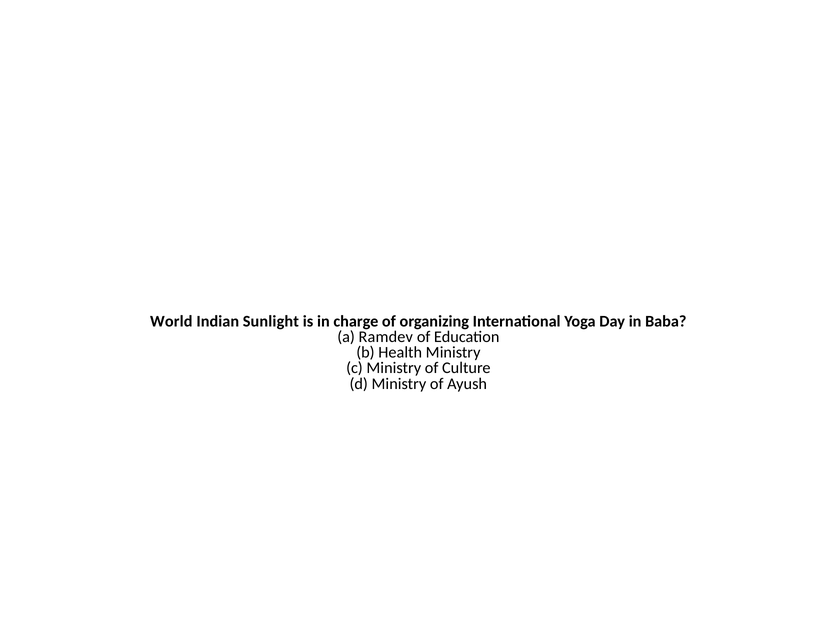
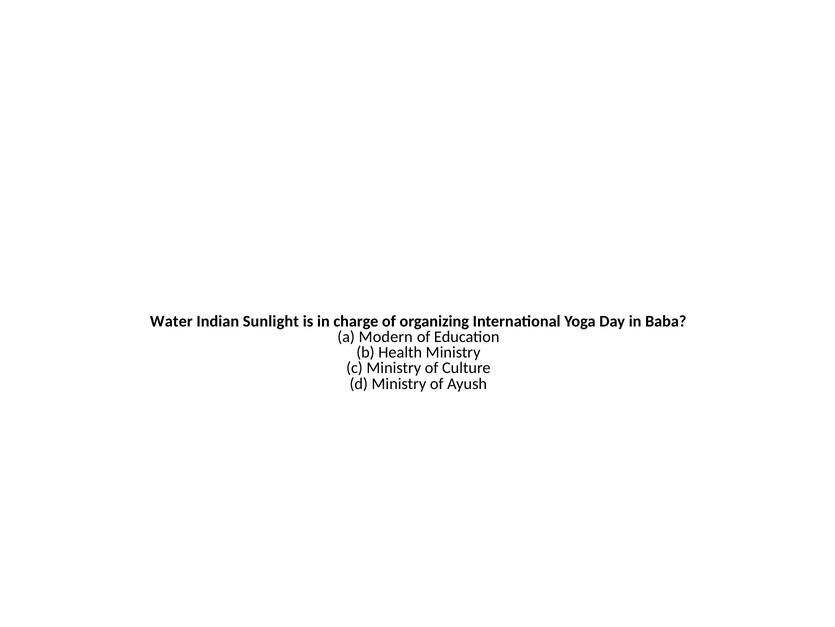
World: World -> Water
Ramdev: Ramdev -> Modern
